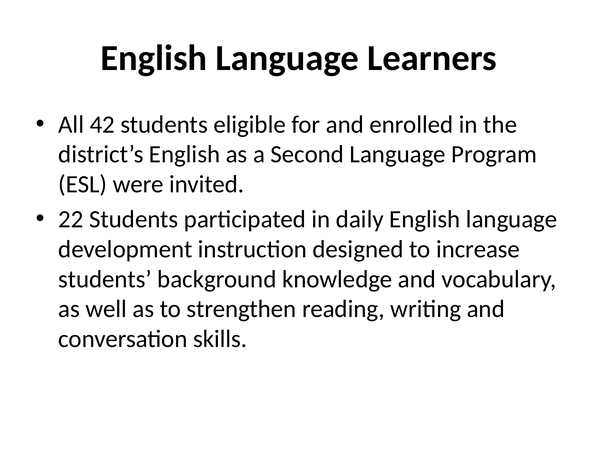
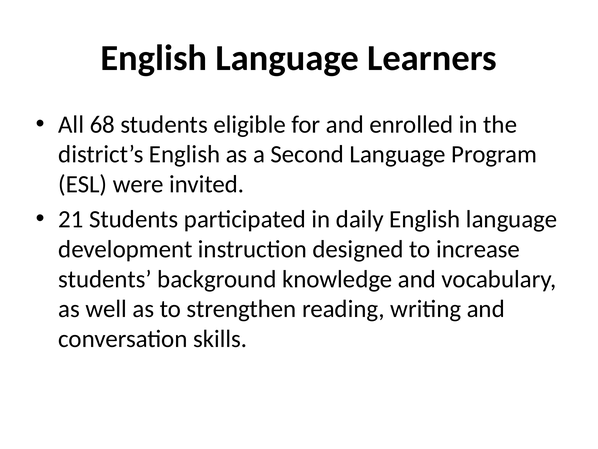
42: 42 -> 68
22: 22 -> 21
